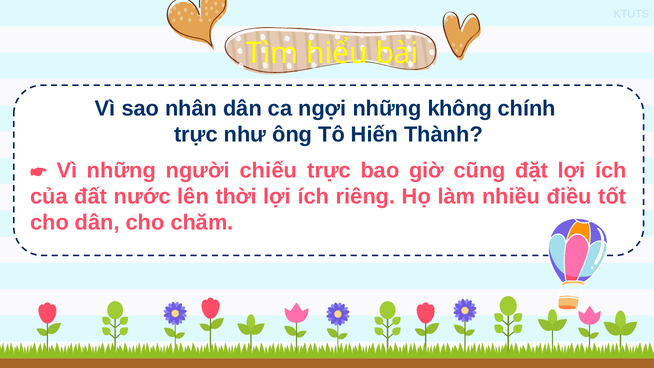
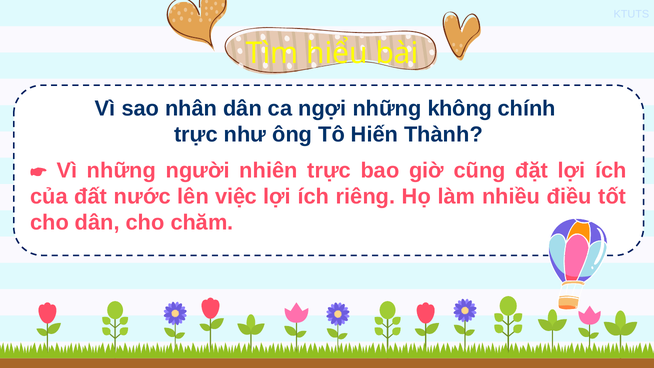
chiếu: chiếu -> nhiên
thời: thời -> việc
